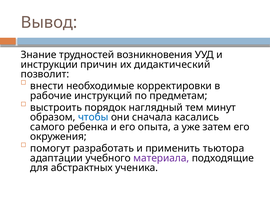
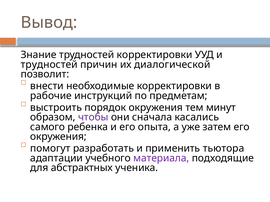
трудностей возникновения: возникновения -> корректировки
инструкции at (49, 65): инструкции -> трудностей
дидактический: дидактический -> диалогической
порядок наглядный: наглядный -> окружения
чтобы colour: blue -> purple
